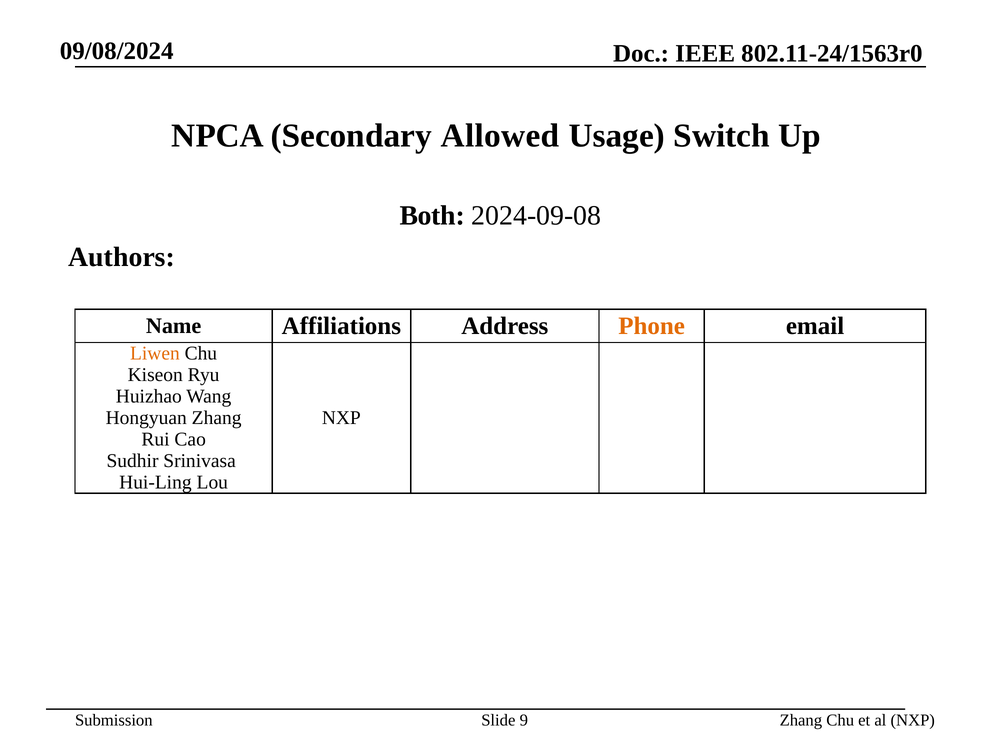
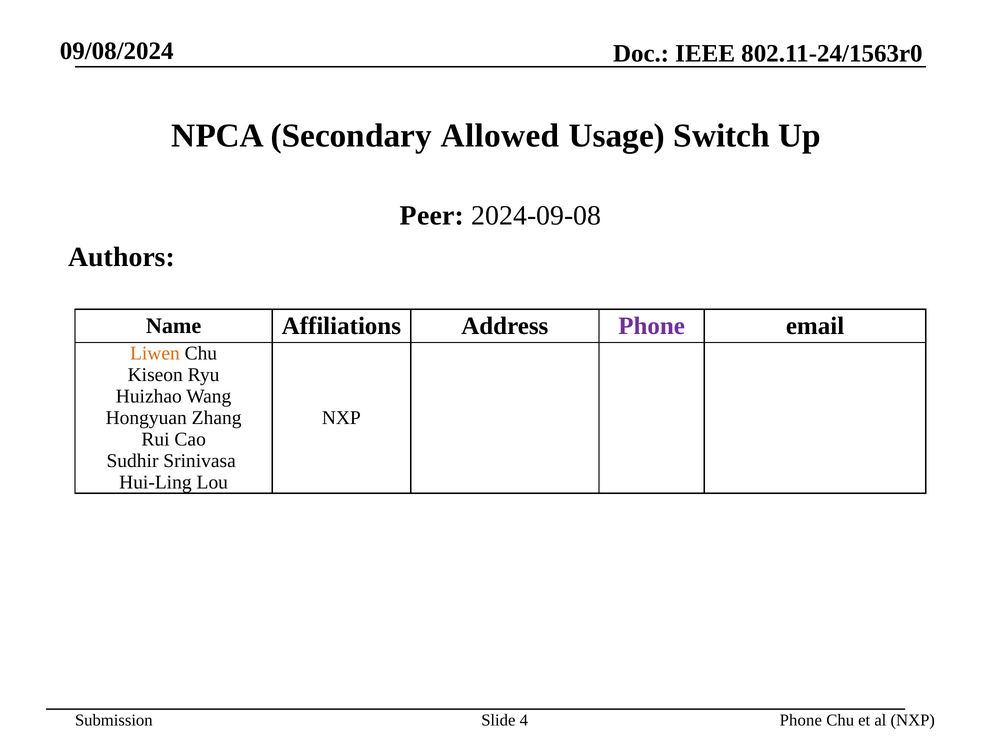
Both: Both -> Peer
Phone at (652, 326) colour: orange -> purple
9: 9 -> 4
Zhang at (801, 720): Zhang -> Phone
